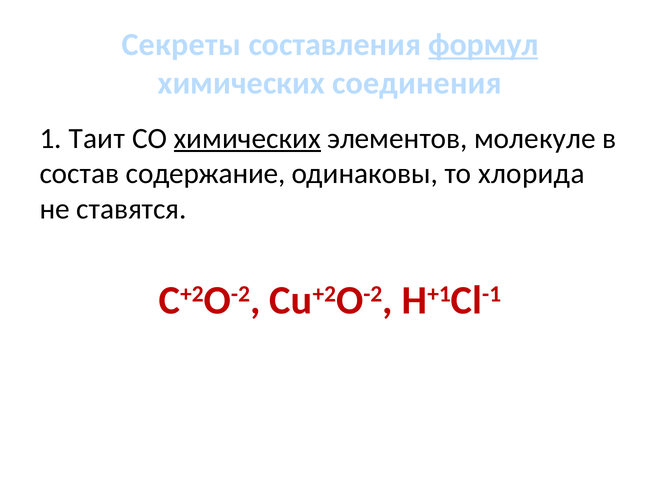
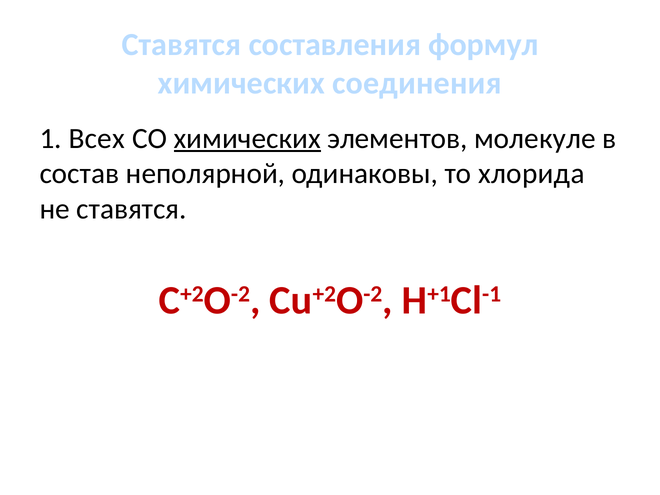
Секреты at (181, 45): Секреты -> Ставятся
формул underline: present -> none
Таит: Таит -> Всех
содержание: содержание -> неполярной
